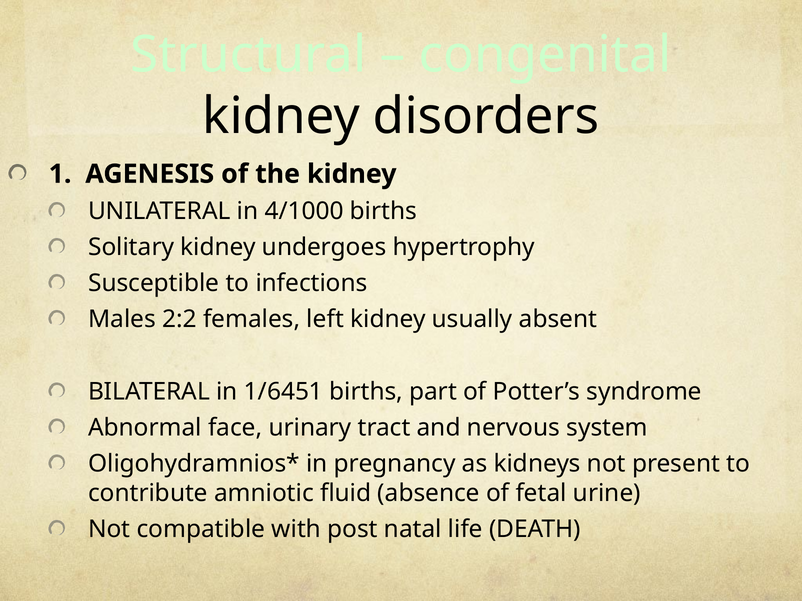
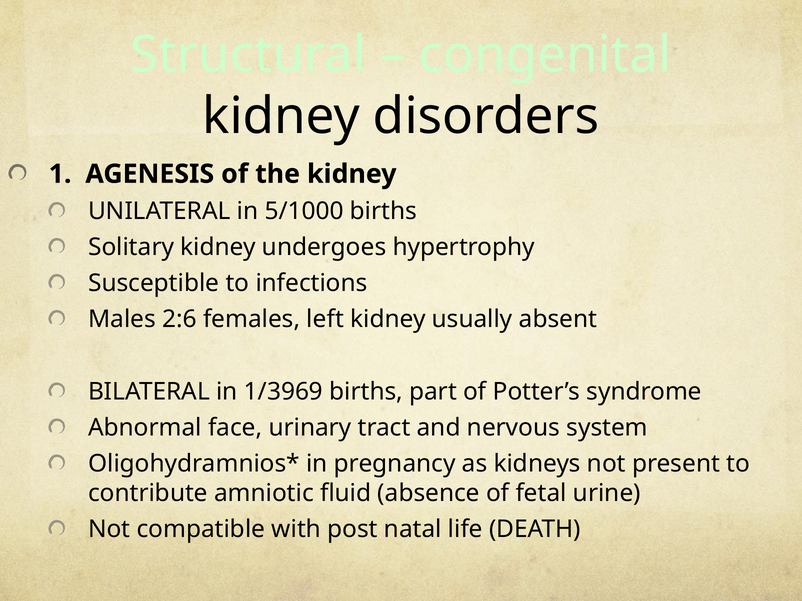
4/1000: 4/1000 -> 5/1000
2:2: 2:2 -> 2:6
1/6451: 1/6451 -> 1/3969
